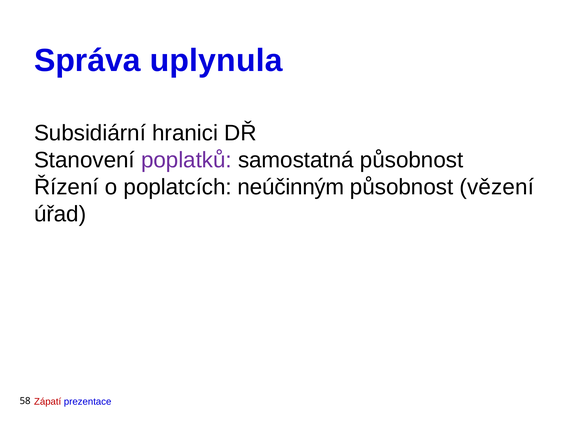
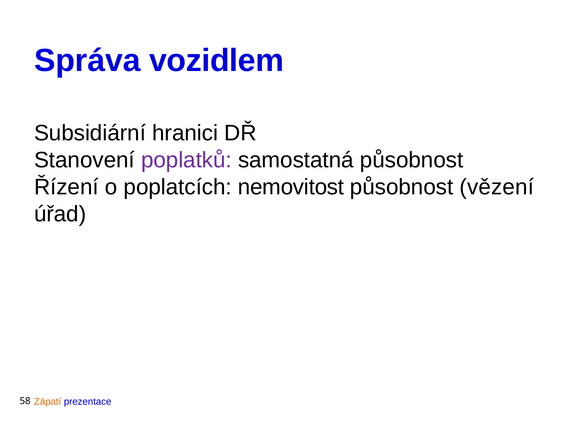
uplynula: uplynula -> vozidlem
neúčinným: neúčinným -> nemovitost
Zápatí colour: red -> orange
